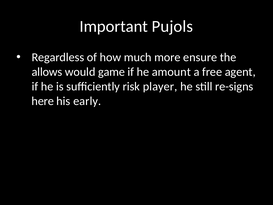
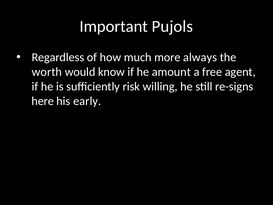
ensure: ensure -> always
allows: allows -> worth
game: game -> know
player: player -> willing
